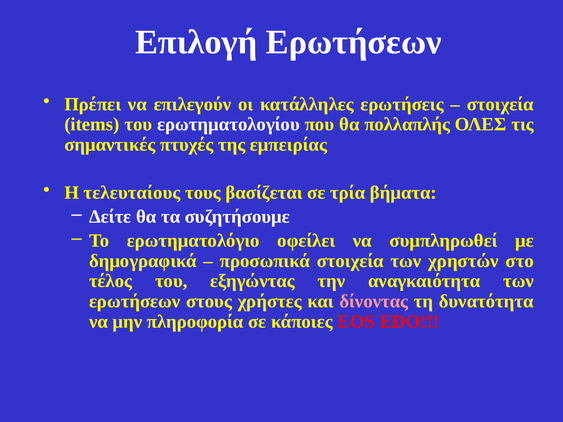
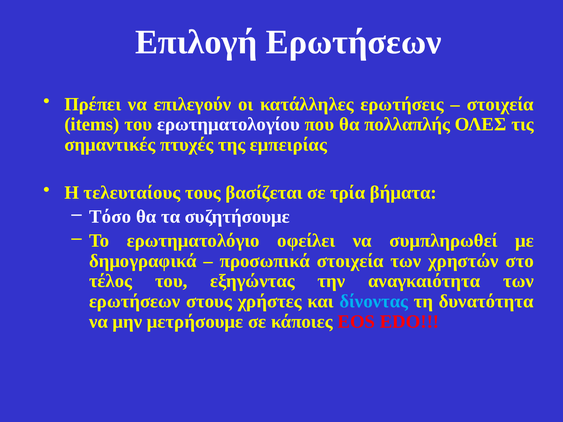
Δείτε: Δείτε -> Τόσο
δίνοντας colour: pink -> light blue
πληροφορία: πληροφορία -> μετρήσουμε
